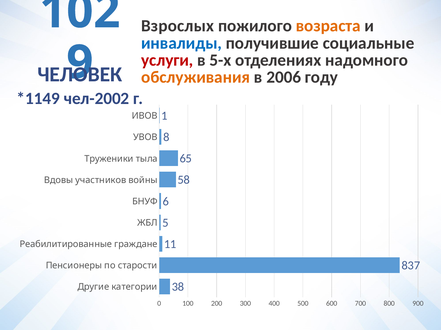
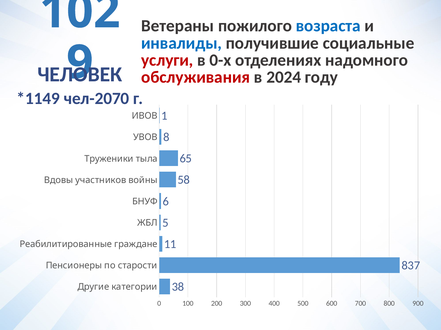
Взрослых: Взрослых -> Ветераны
возраста colour: orange -> blue
5-х: 5-х -> 0-х
обслуживания colour: orange -> red
2006: 2006 -> 2024
чел-2002: чел-2002 -> чел-2070
